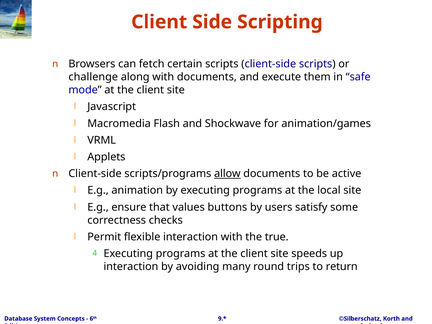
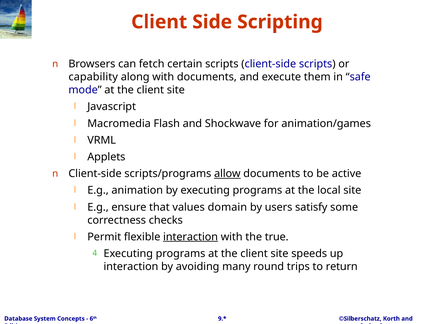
challenge: challenge -> capability
buttons: buttons -> domain
interaction at (191, 237) underline: none -> present
